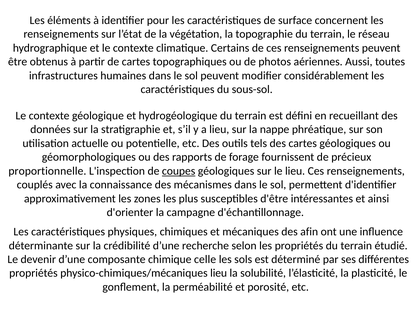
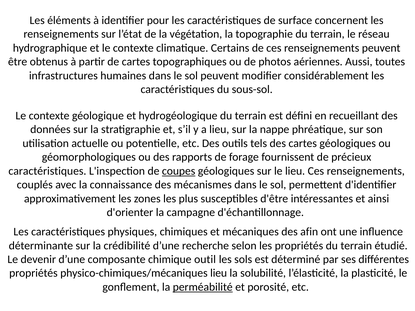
proportionnelle at (47, 171): proportionnelle -> caractéristiques
celle: celle -> outil
perméabilité underline: none -> present
